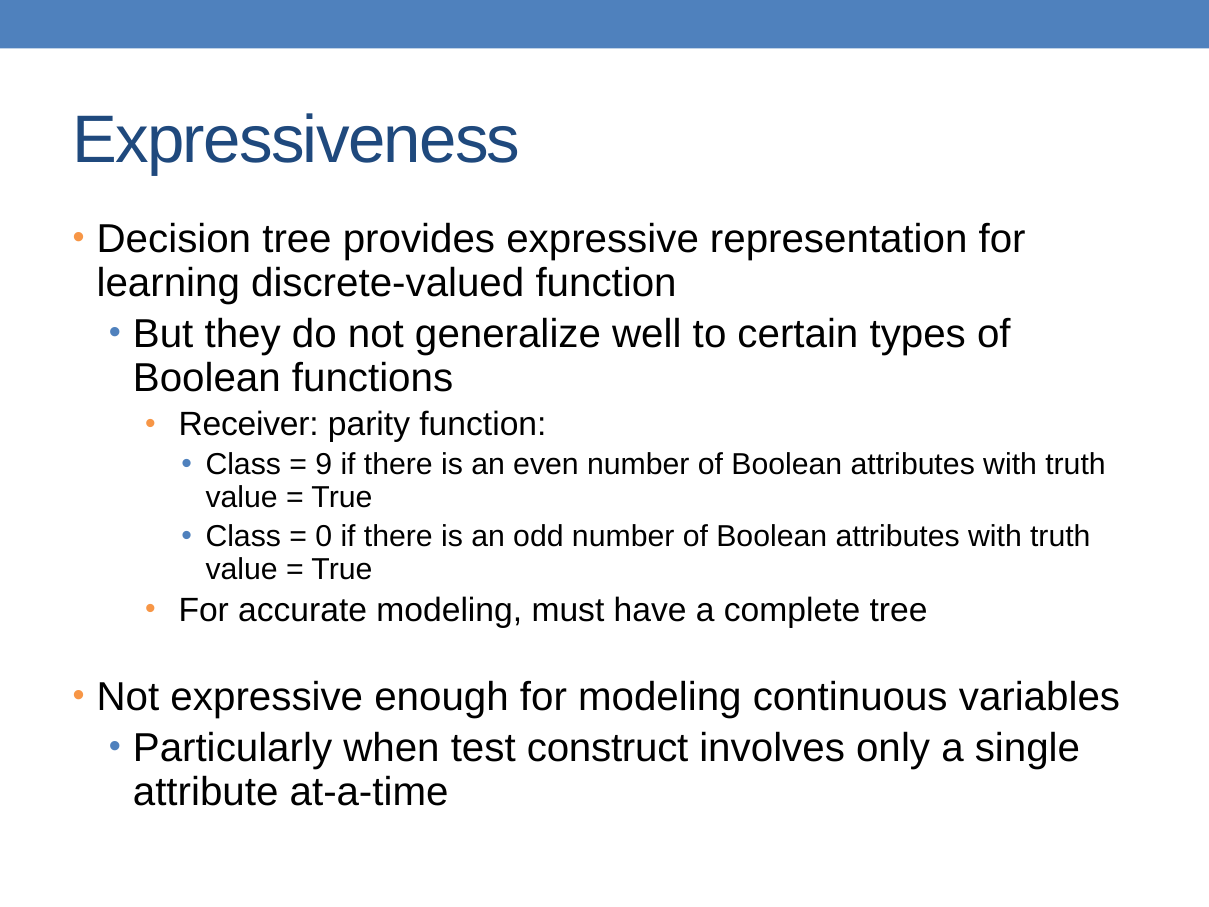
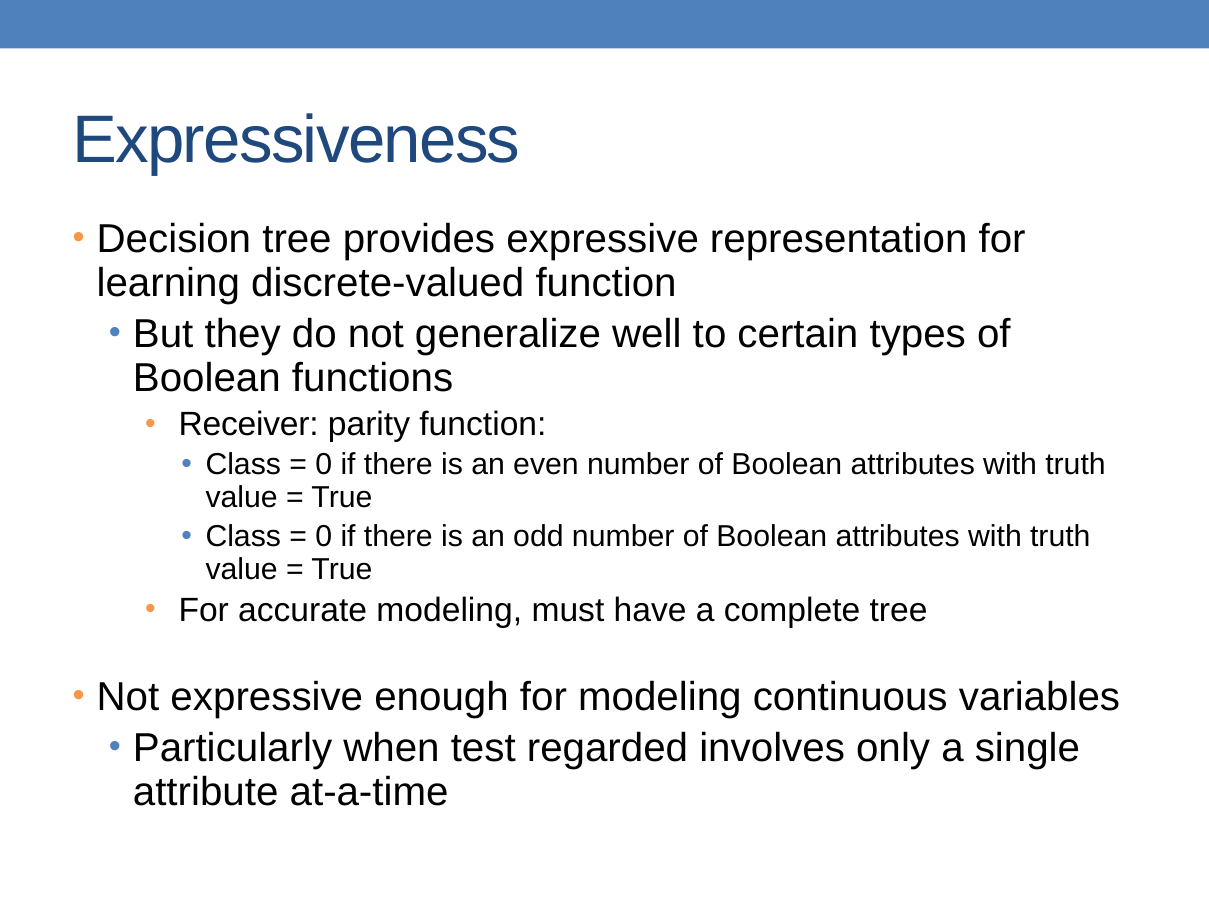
9 at (324, 465): 9 -> 0
construct: construct -> regarded
